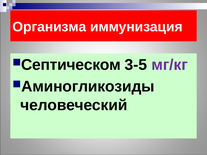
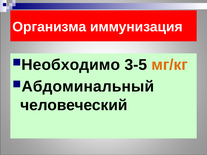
Септическом: Септическом -> Необходимо
мг/кг colour: purple -> orange
Аминогликозиды: Аминогликозиды -> Абдоминальный
